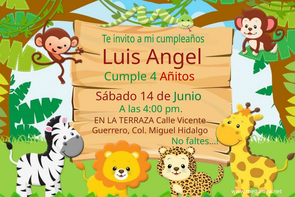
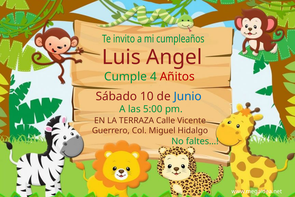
14: 14 -> 10
Junio colour: green -> blue
4:00: 4:00 -> 5:00
